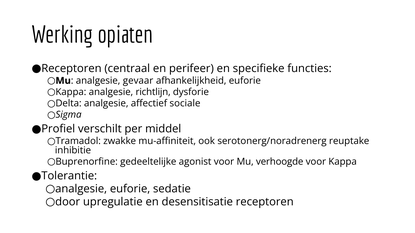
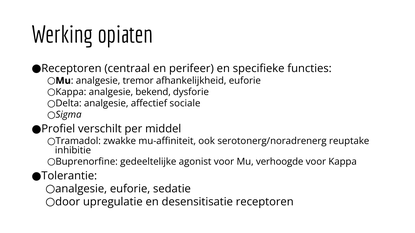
gevaar: gevaar -> tremor
richtlijn: richtlijn -> bekend
